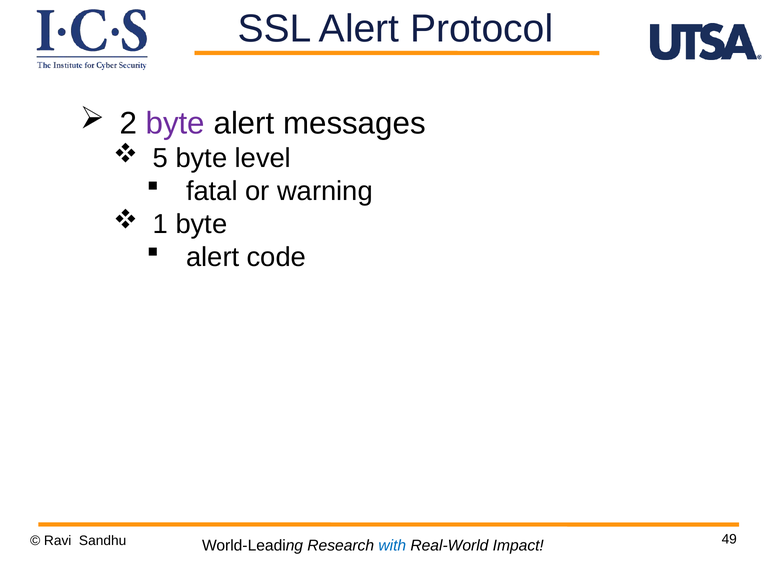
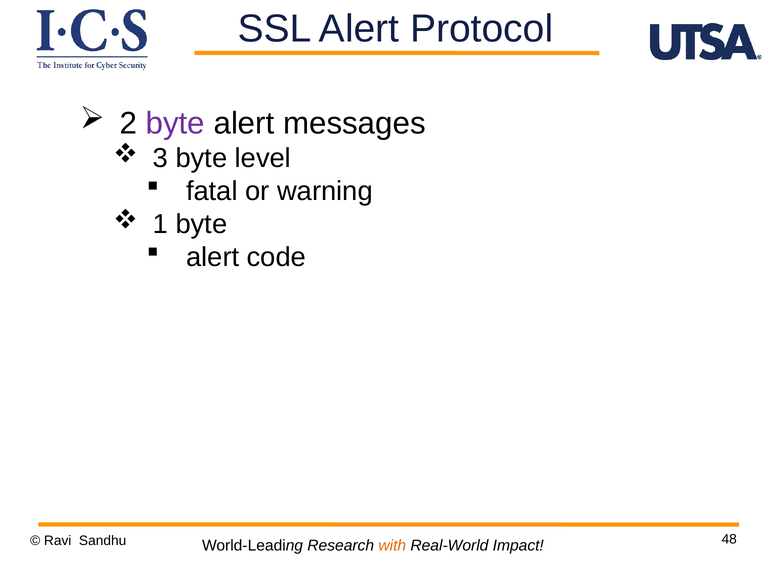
5: 5 -> 3
49: 49 -> 48
with colour: blue -> orange
